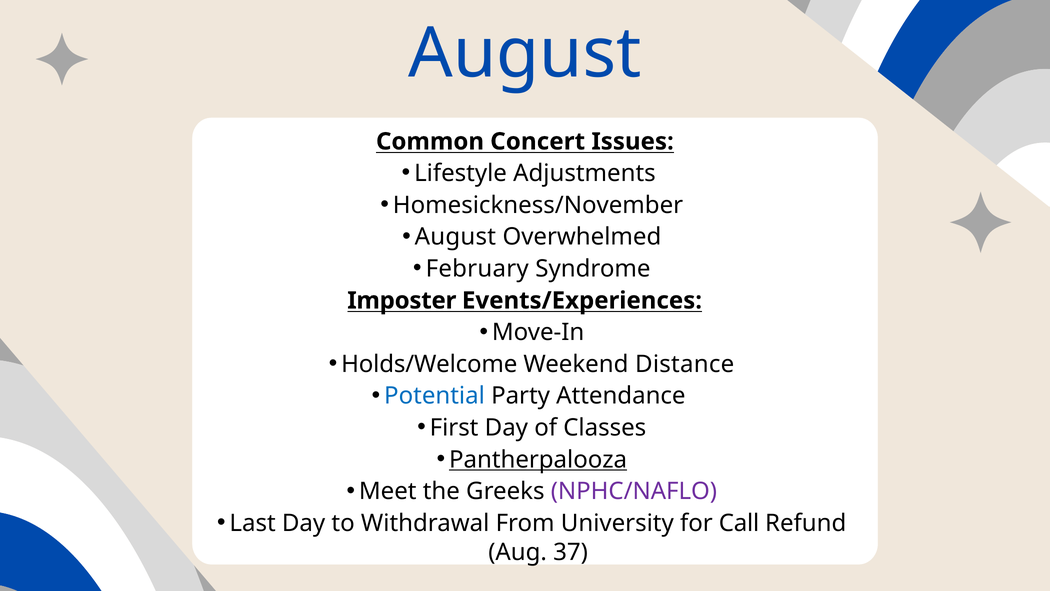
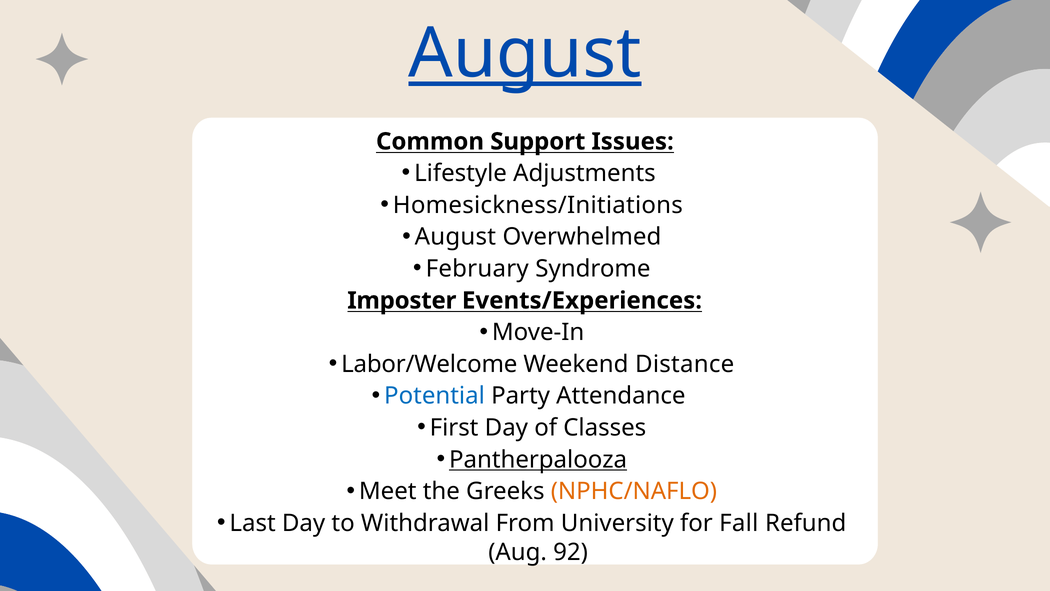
August at (525, 54) underline: none -> present
Concert: Concert -> Support
Homesickness/November: Homesickness/November -> Homesickness/Initiations
Holds/Welcome: Holds/Welcome -> Labor/Welcome
NPHC/NAFLO colour: purple -> orange
Call: Call -> Fall
37: 37 -> 92
